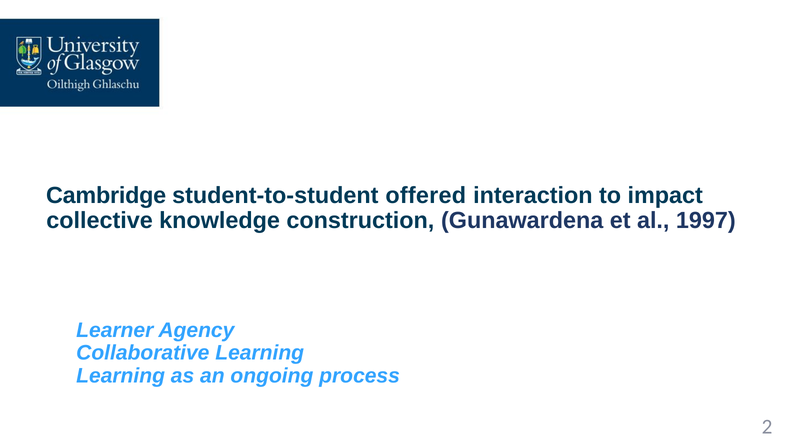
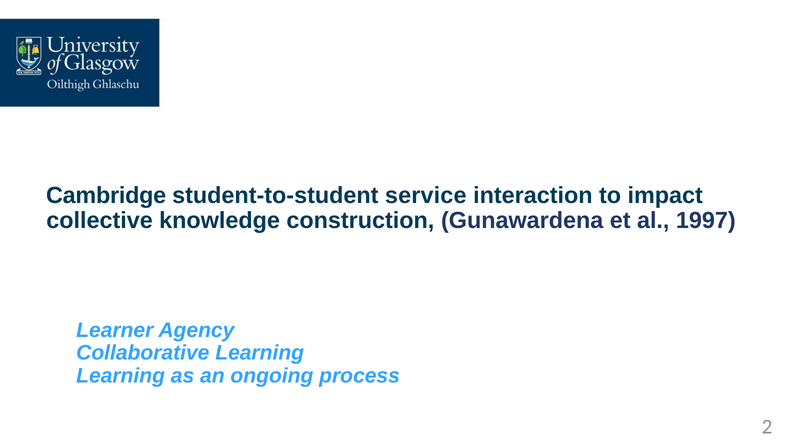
offered: offered -> service
